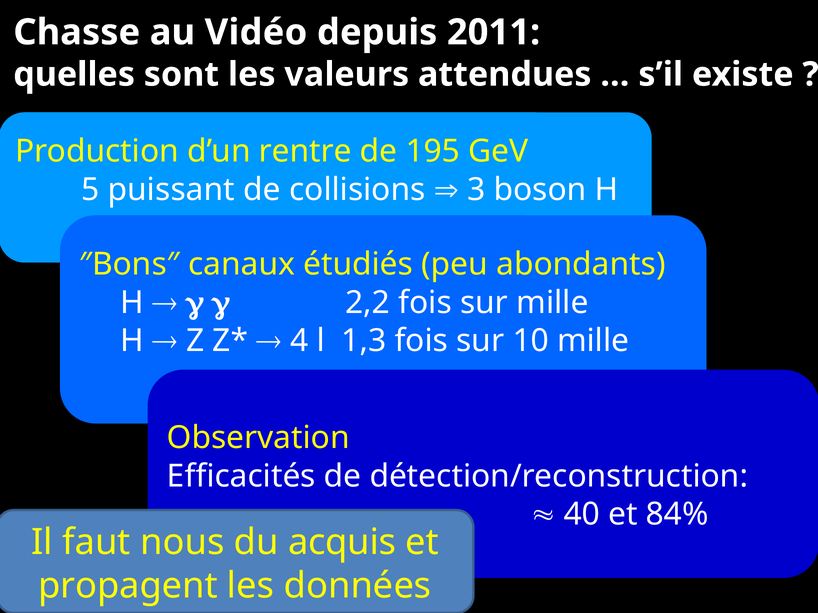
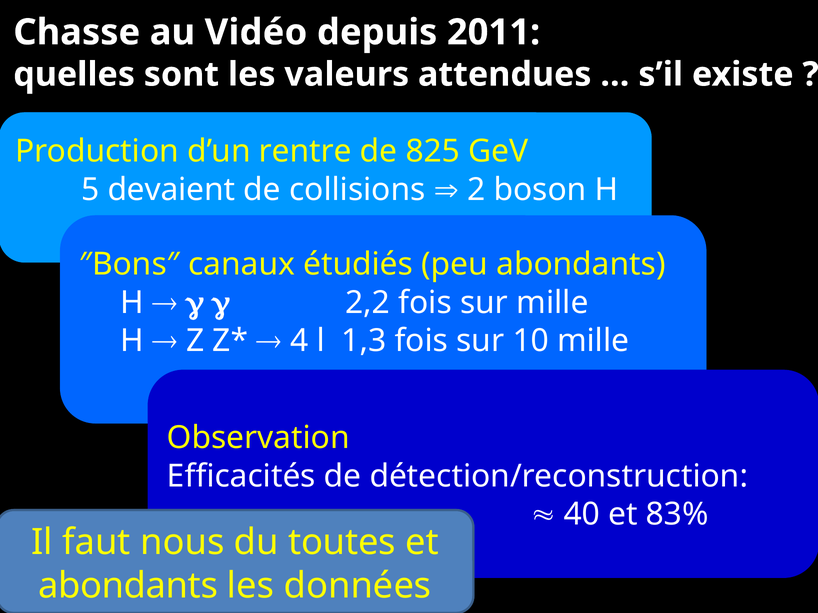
195: 195 -> 825
puissant: puissant -> devaient
3: 3 -> 2
84%: 84% -> 83%
acquis: acquis -> toutes
propagent at (128, 586): propagent -> abondants
